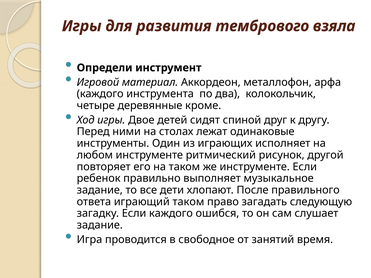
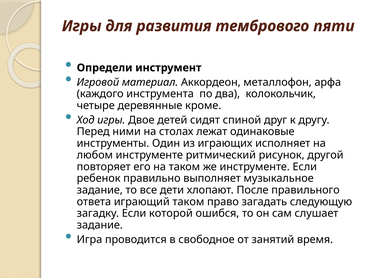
взяла: взяла -> пяти
Если каждого: каждого -> которой
